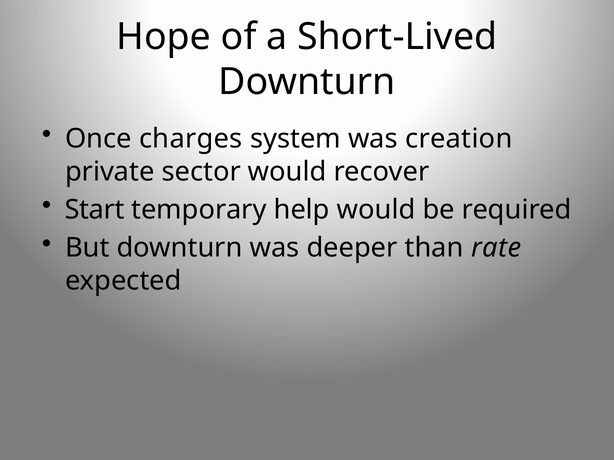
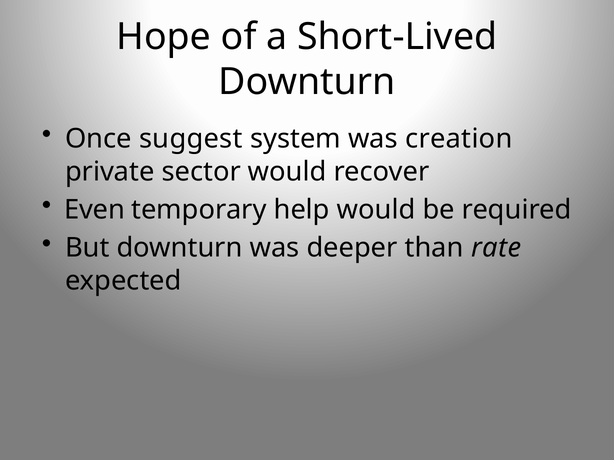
charges: charges -> suggest
Start: Start -> Even
